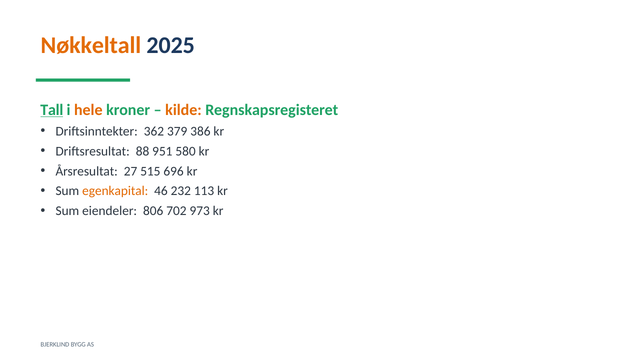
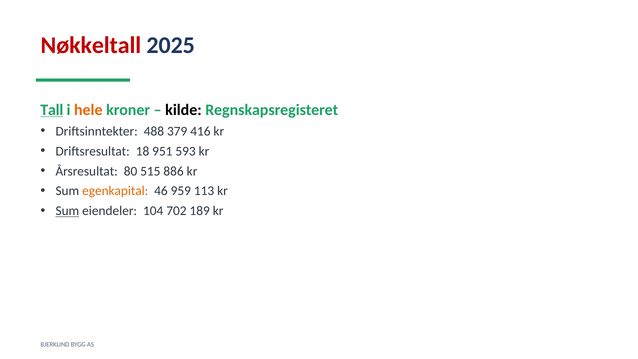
Nøkkeltall colour: orange -> red
kilde colour: orange -> black
362: 362 -> 488
386: 386 -> 416
88: 88 -> 18
580: 580 -> 593
27: 27 -> 80
696: 696 -> 886
232: 232 -> 959
Sum at (67, 211) underline: none -> present
806: 806 -> 104
973: 973 -> 189
